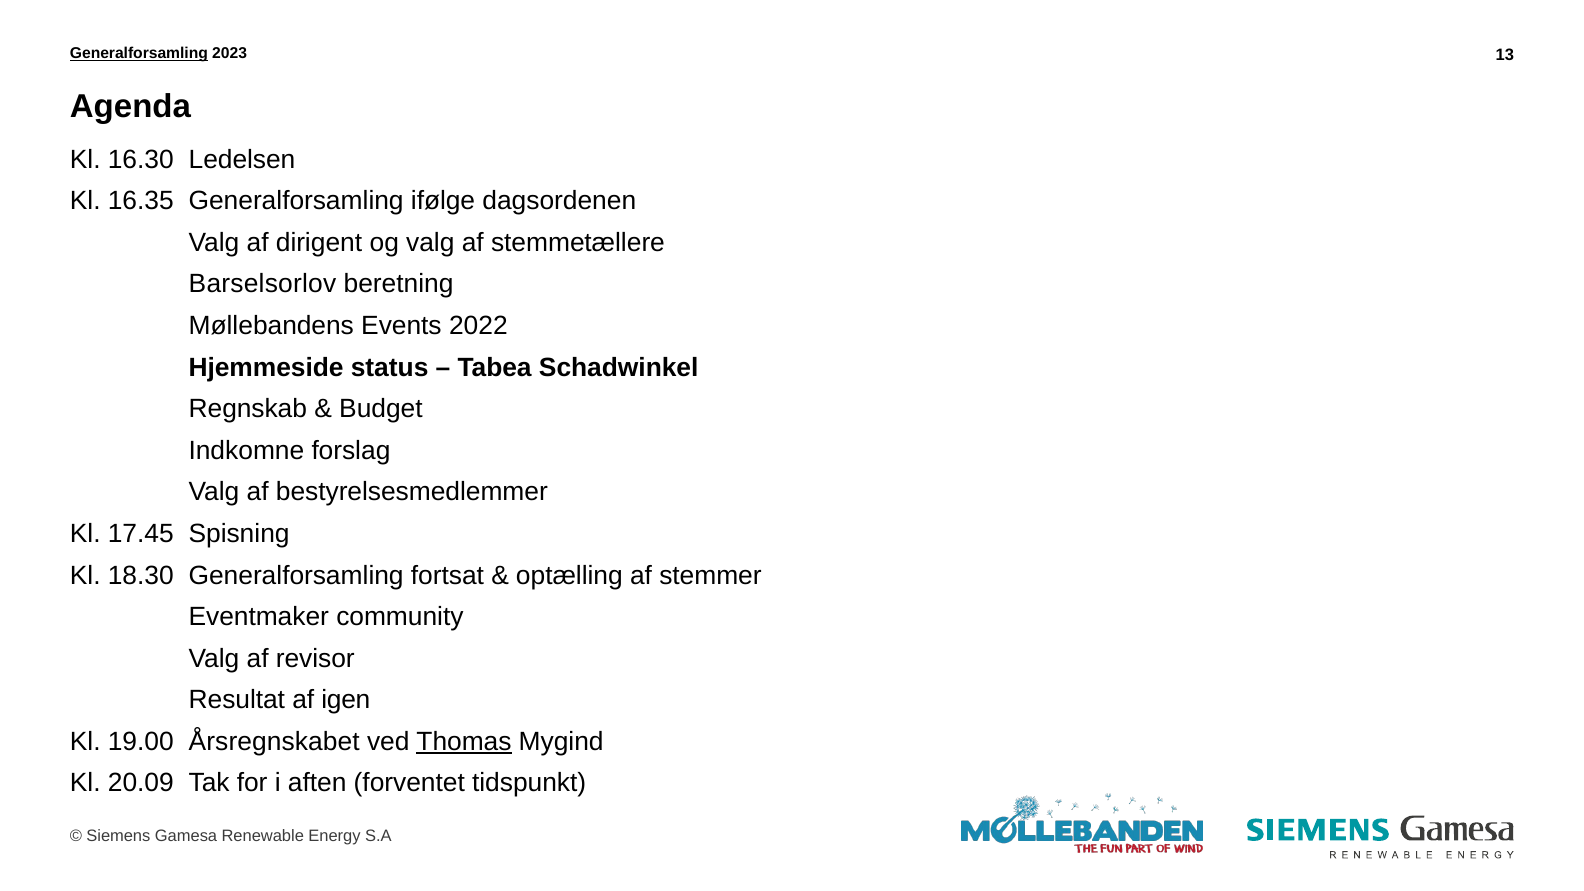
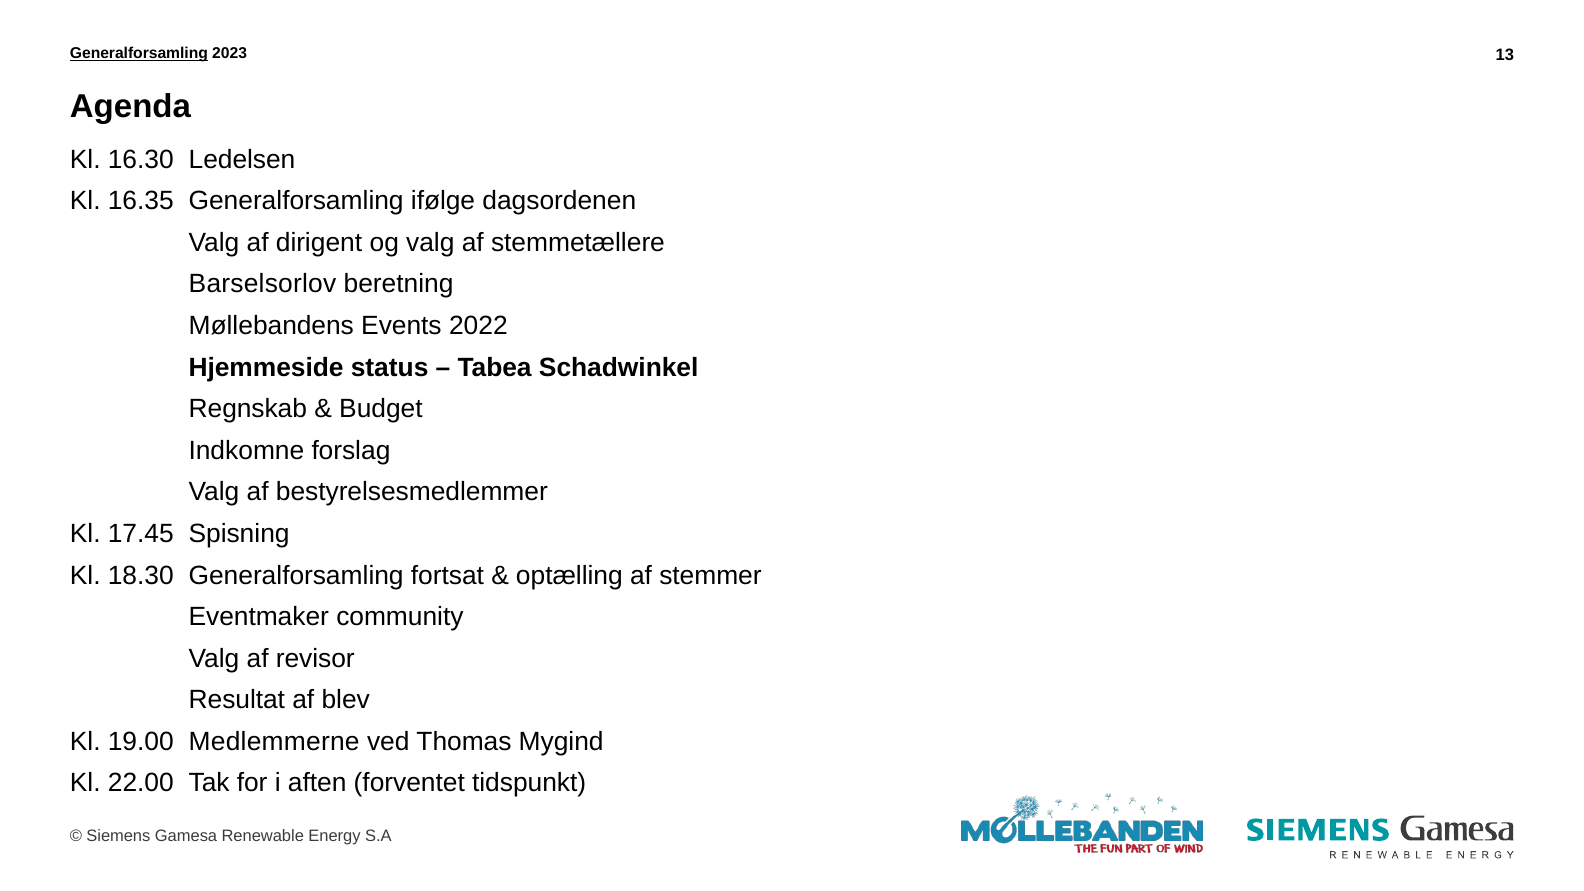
igen: igen -> blev
Årsregnskabet: Årsregnskabet -> Medlemmerne
Thomas underline: present -> none
20.09: 20.09 -> 22.00
